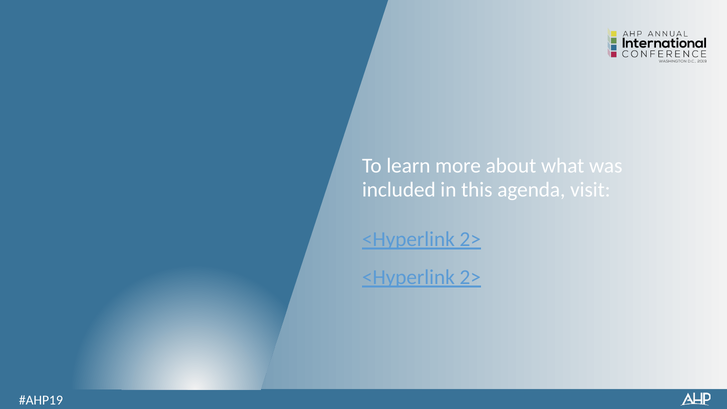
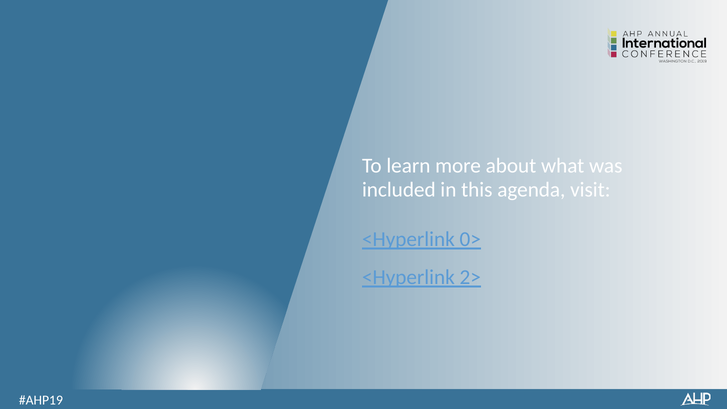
2> at (470, 239): 2> -> 0>
